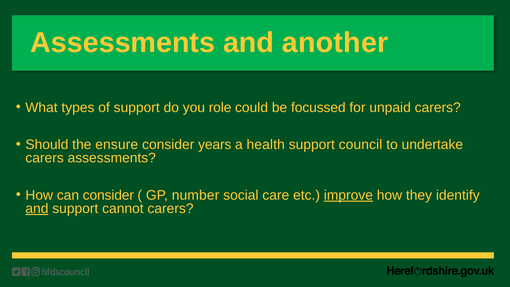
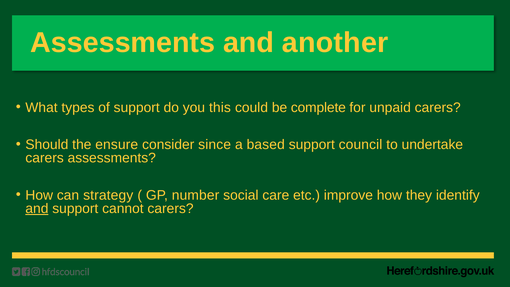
role: role -> this
focussed: focussed -> complete
years: years -> since
health: health -> based
can consider: consider -> strategy
improve underline: present -> none
